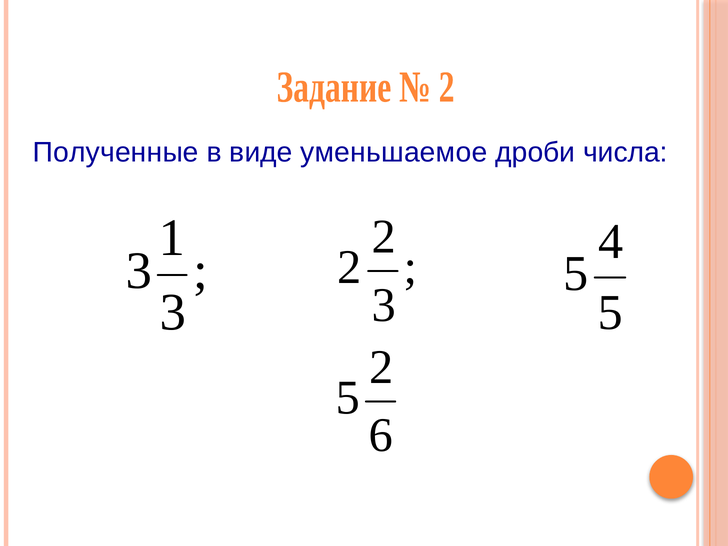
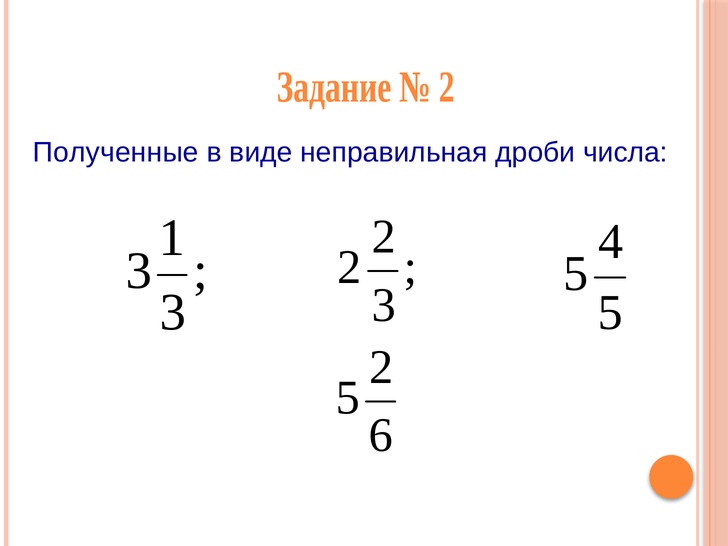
уменьшаемое: уменьшаемое -> неправильная
